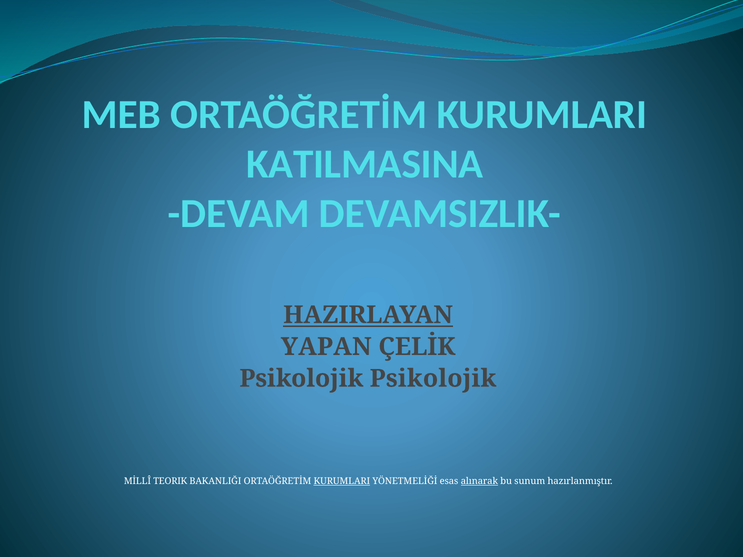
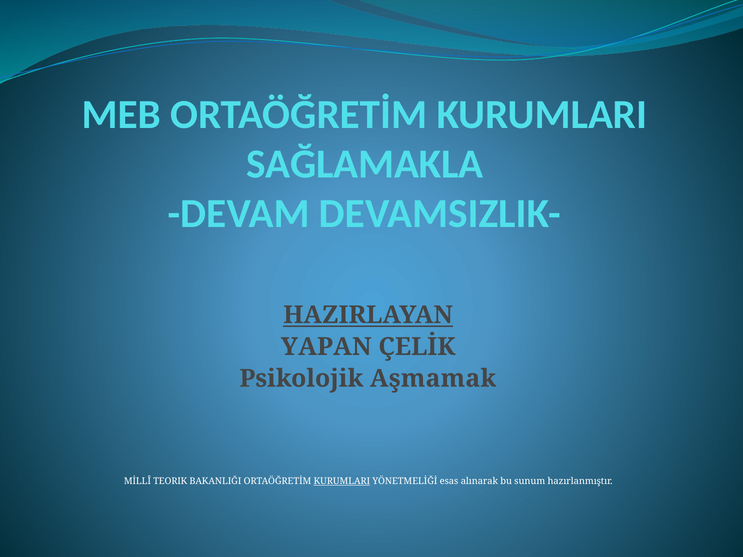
KATILMASINA: KATILMASINA -> SAĞLAMAKLA
Psikolojik Psikolojik: Psikolojik -> Aşmamak
alınarak underline: present -> none
